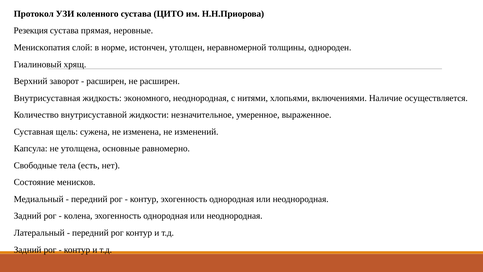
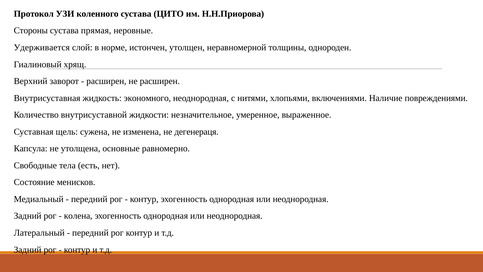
Резекция: Резекция -> Стороны
Менископатия: Менископатия -> Удерживается
осуществляется: осуществляется -> повреждениями
изменений: изменений -> дегенераця
